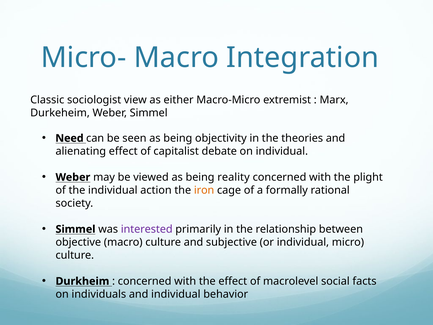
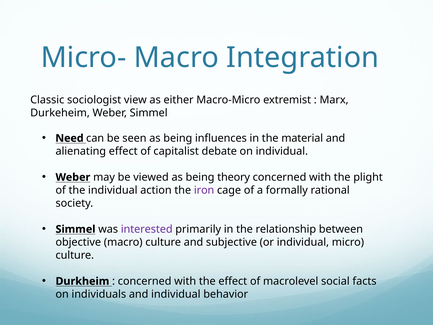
objectivity: objectivity -> influences
theories: theories -> material
reality: reality -> theory
iron colour: orange -> purple
